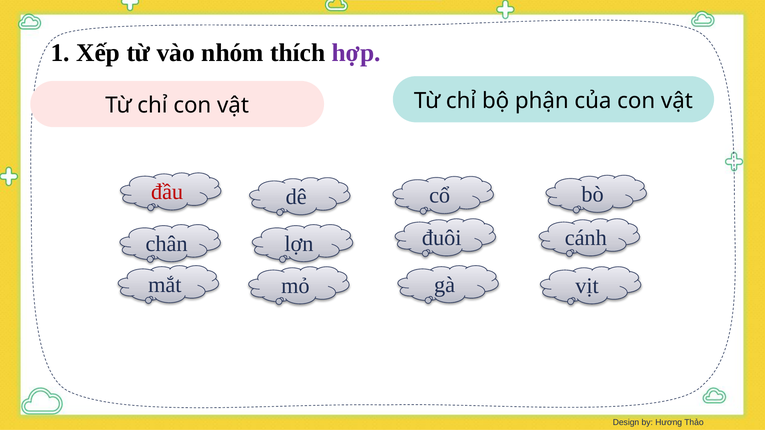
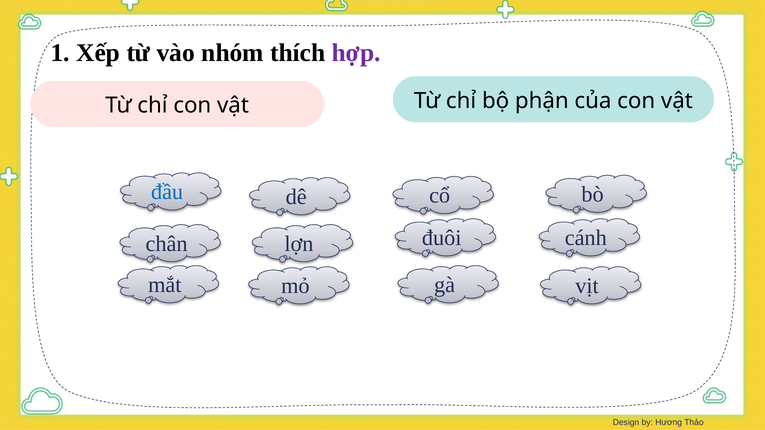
đầu colour: red -> blue
